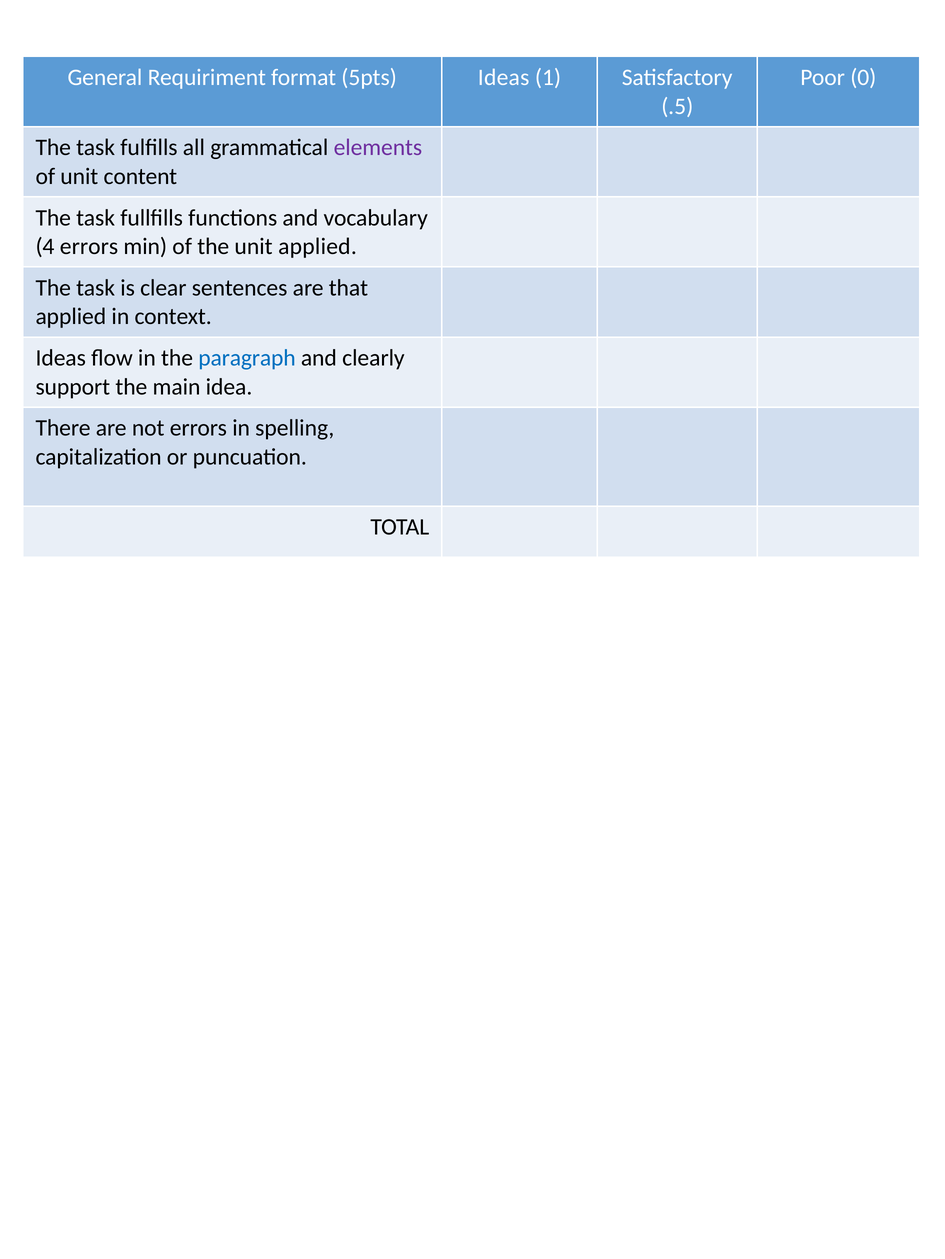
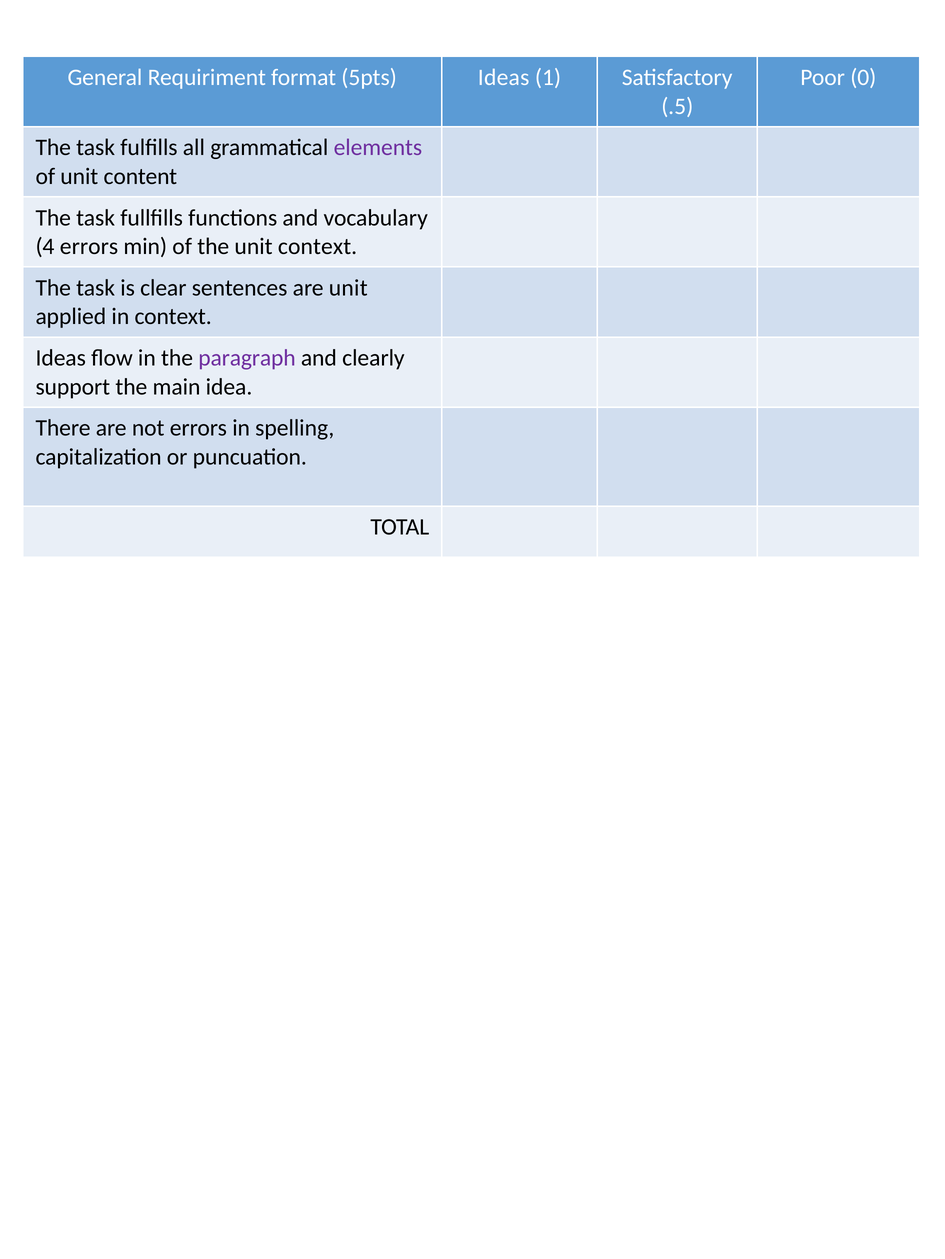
unit applied: applied -> context
are that: that -> unit
paragraph colour: blue -> purple
